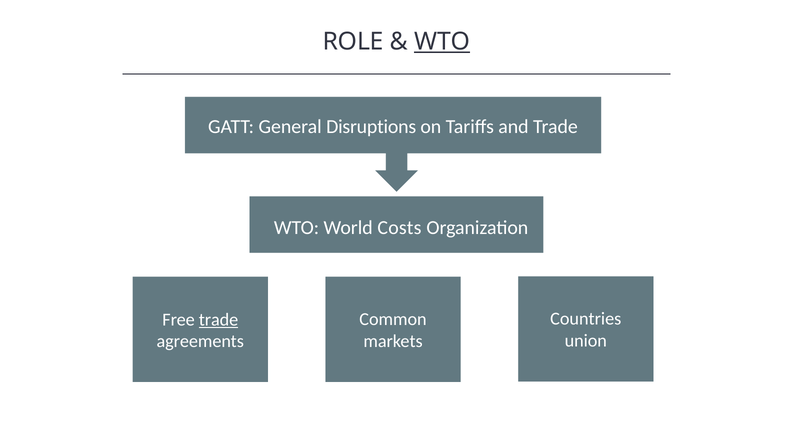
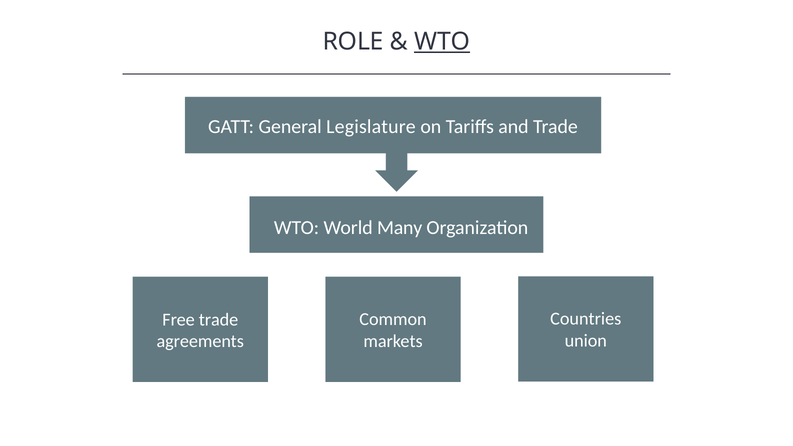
Disruptions: Disruptions -> Legislature
Costs: Costs -> Many
trade at (219, 320) underline: present -> none
